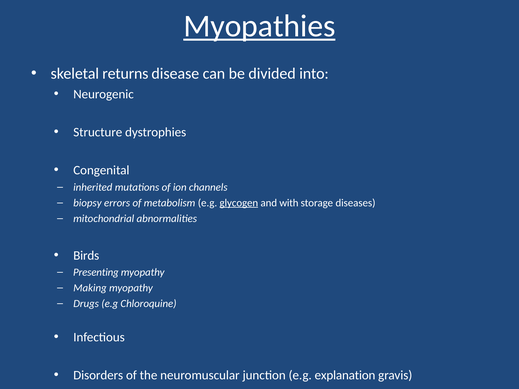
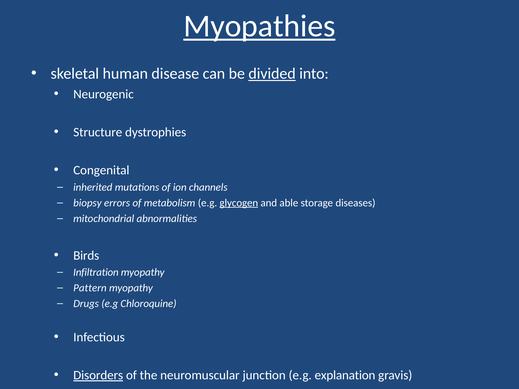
returns: returns -> human
divided underline: none -> present
with: with -> able
Presenting: Presenting -> Infiltration
Making: Making -> Pattern
Disorders underline: none -> present
